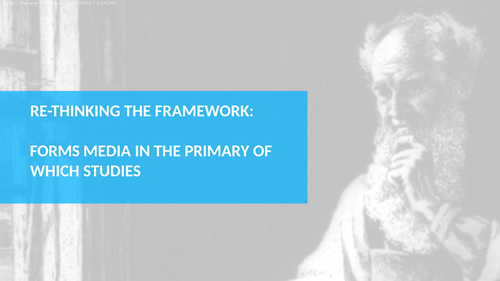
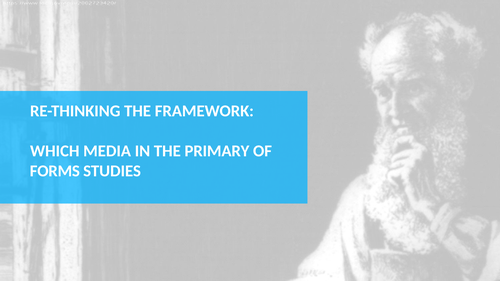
FORMS: FORMS -> WHICH
WHICH: WHICH -> FORMS
